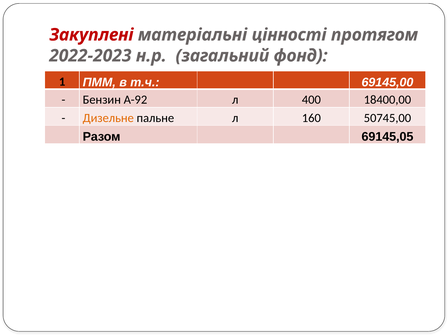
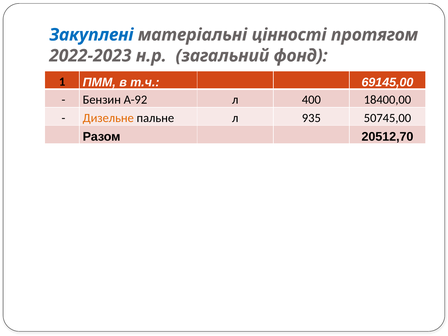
Закуплені colour: red -> blue
160: 160 -> 935
69145,05: 69145,05 -> 20512,70
